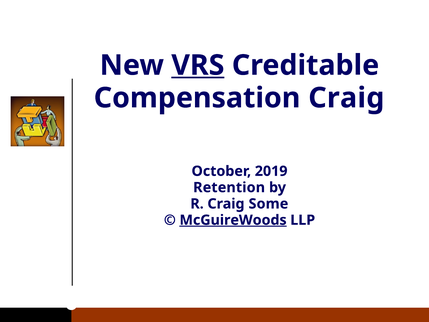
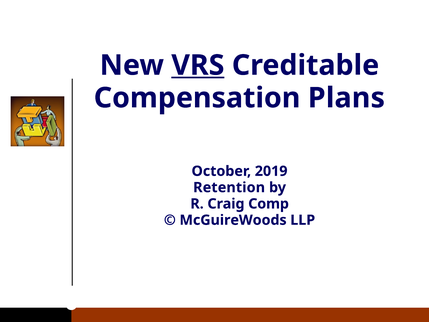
Compensation Craig: Craig -> Plans
Some: Some -> Comp
McGuireWoods underline: present -> none
